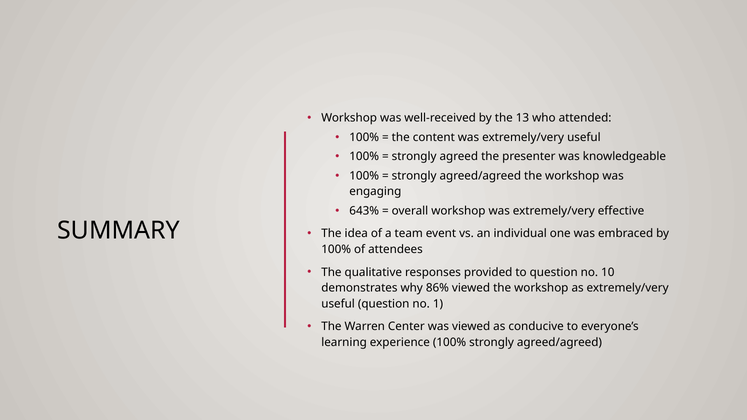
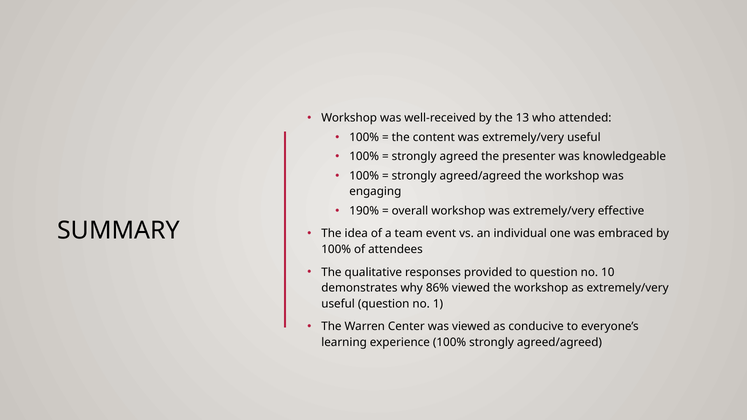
643%: 643% -> 190%
